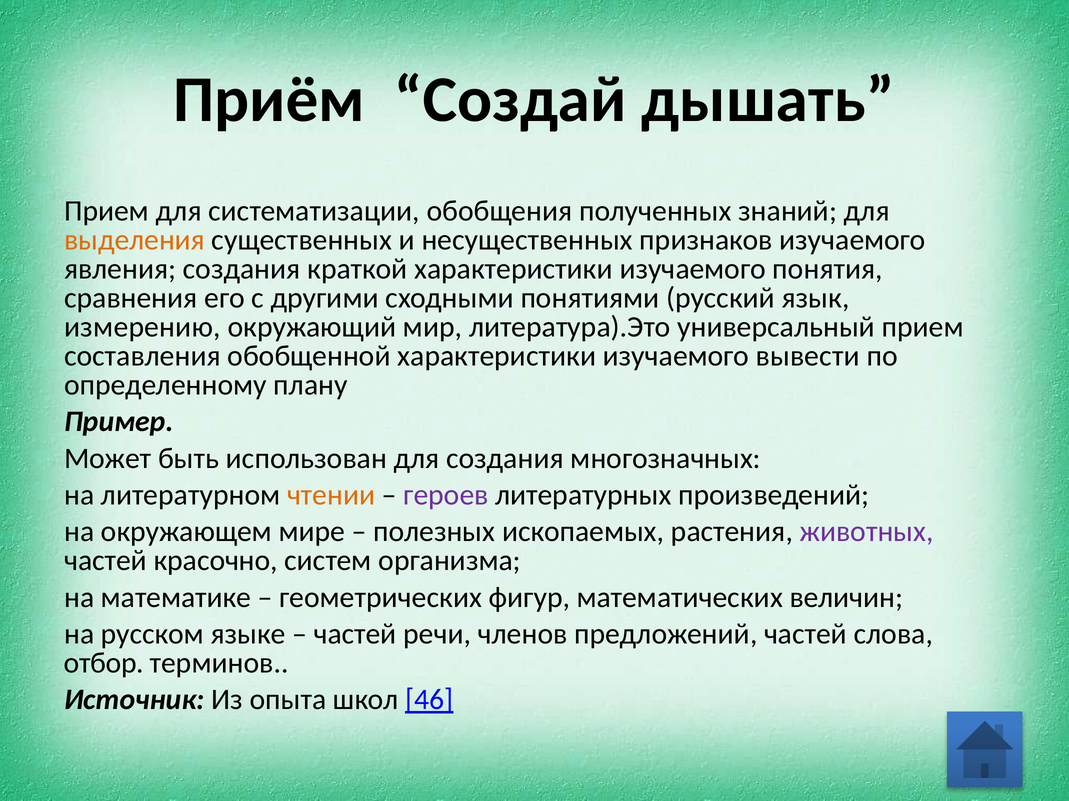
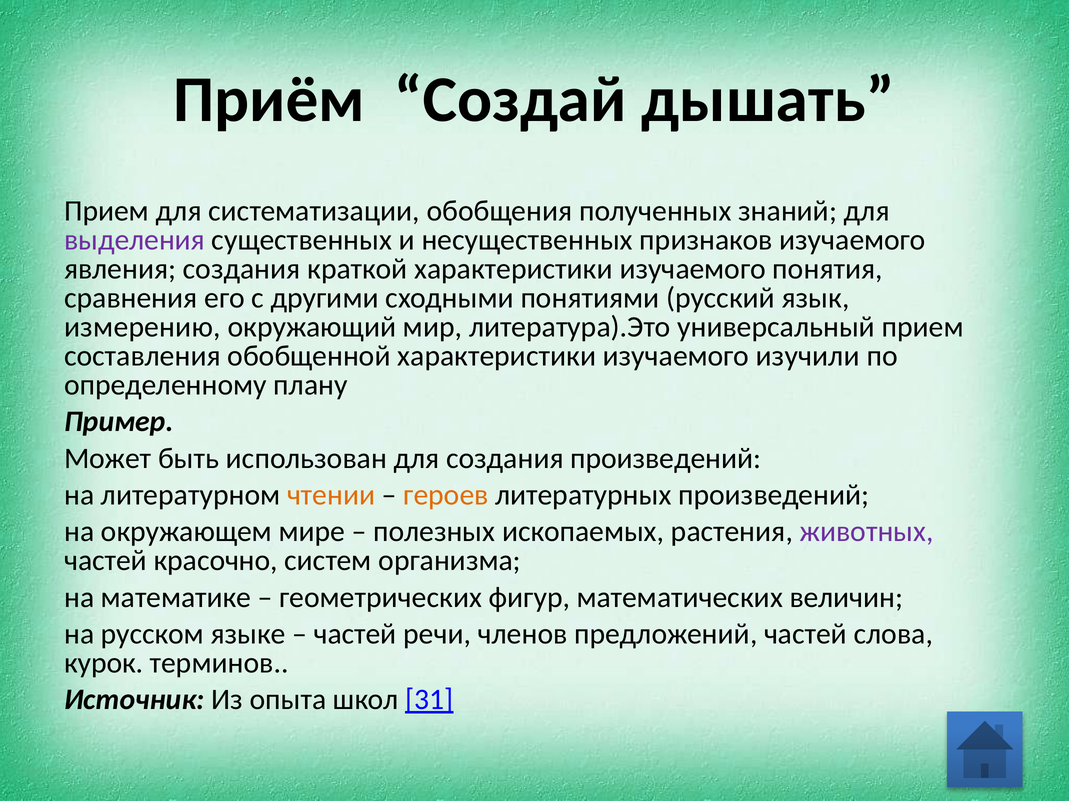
выделения colour: orange -> purple
вывести: вывести -> изучили
создания многозначных: многозначных -> произведений
героев colour: purple -> orange
отбор: отбор -> курок
46: 46 -> 31
